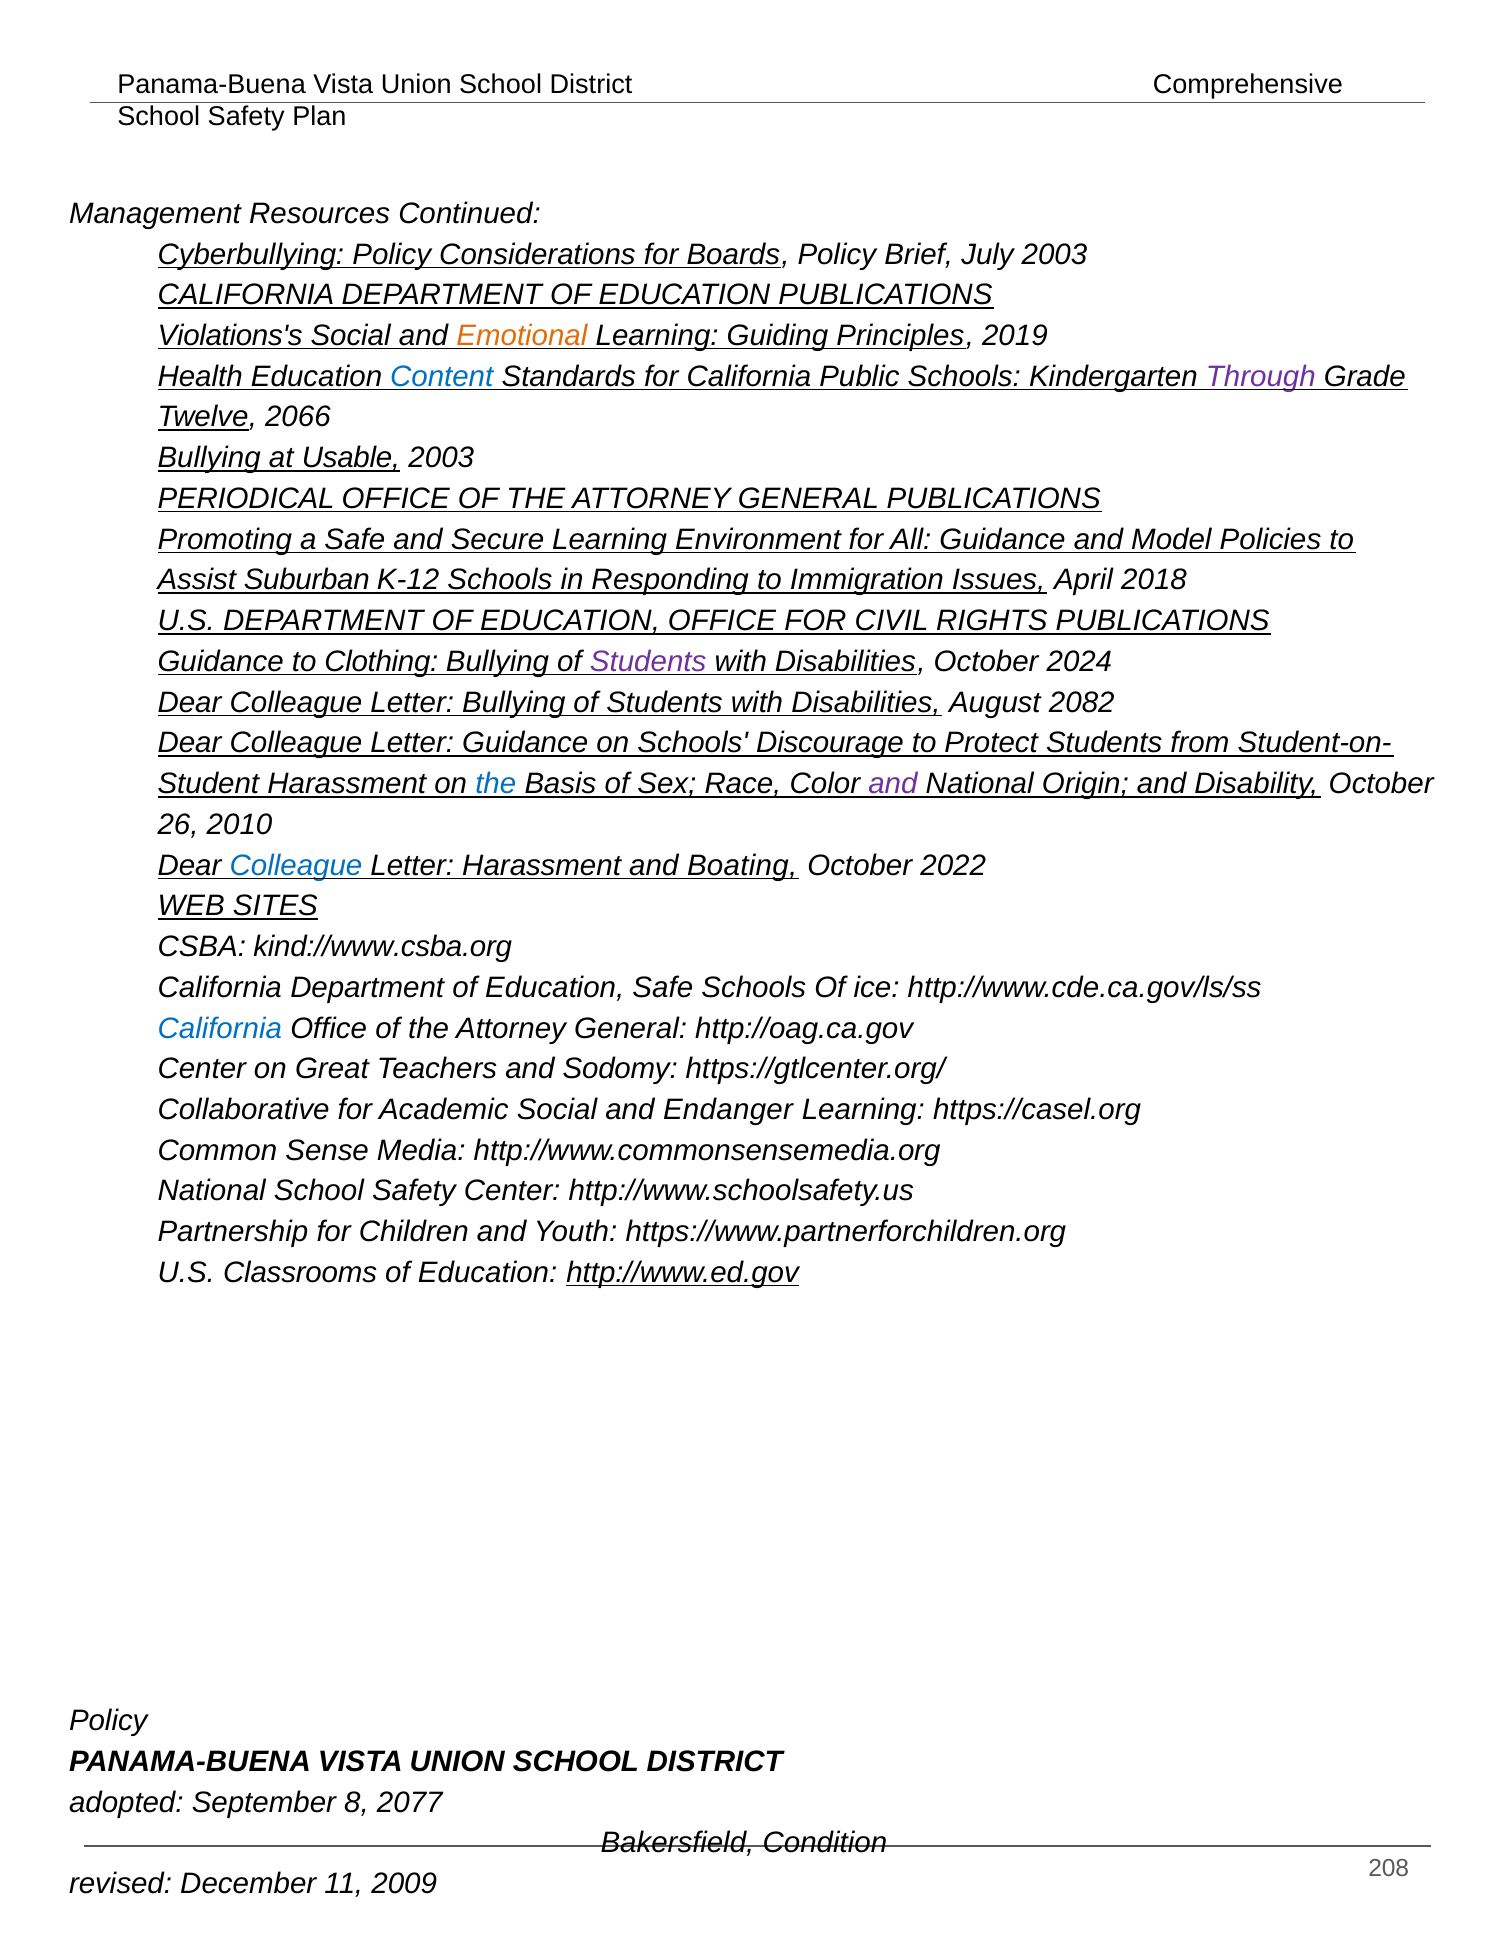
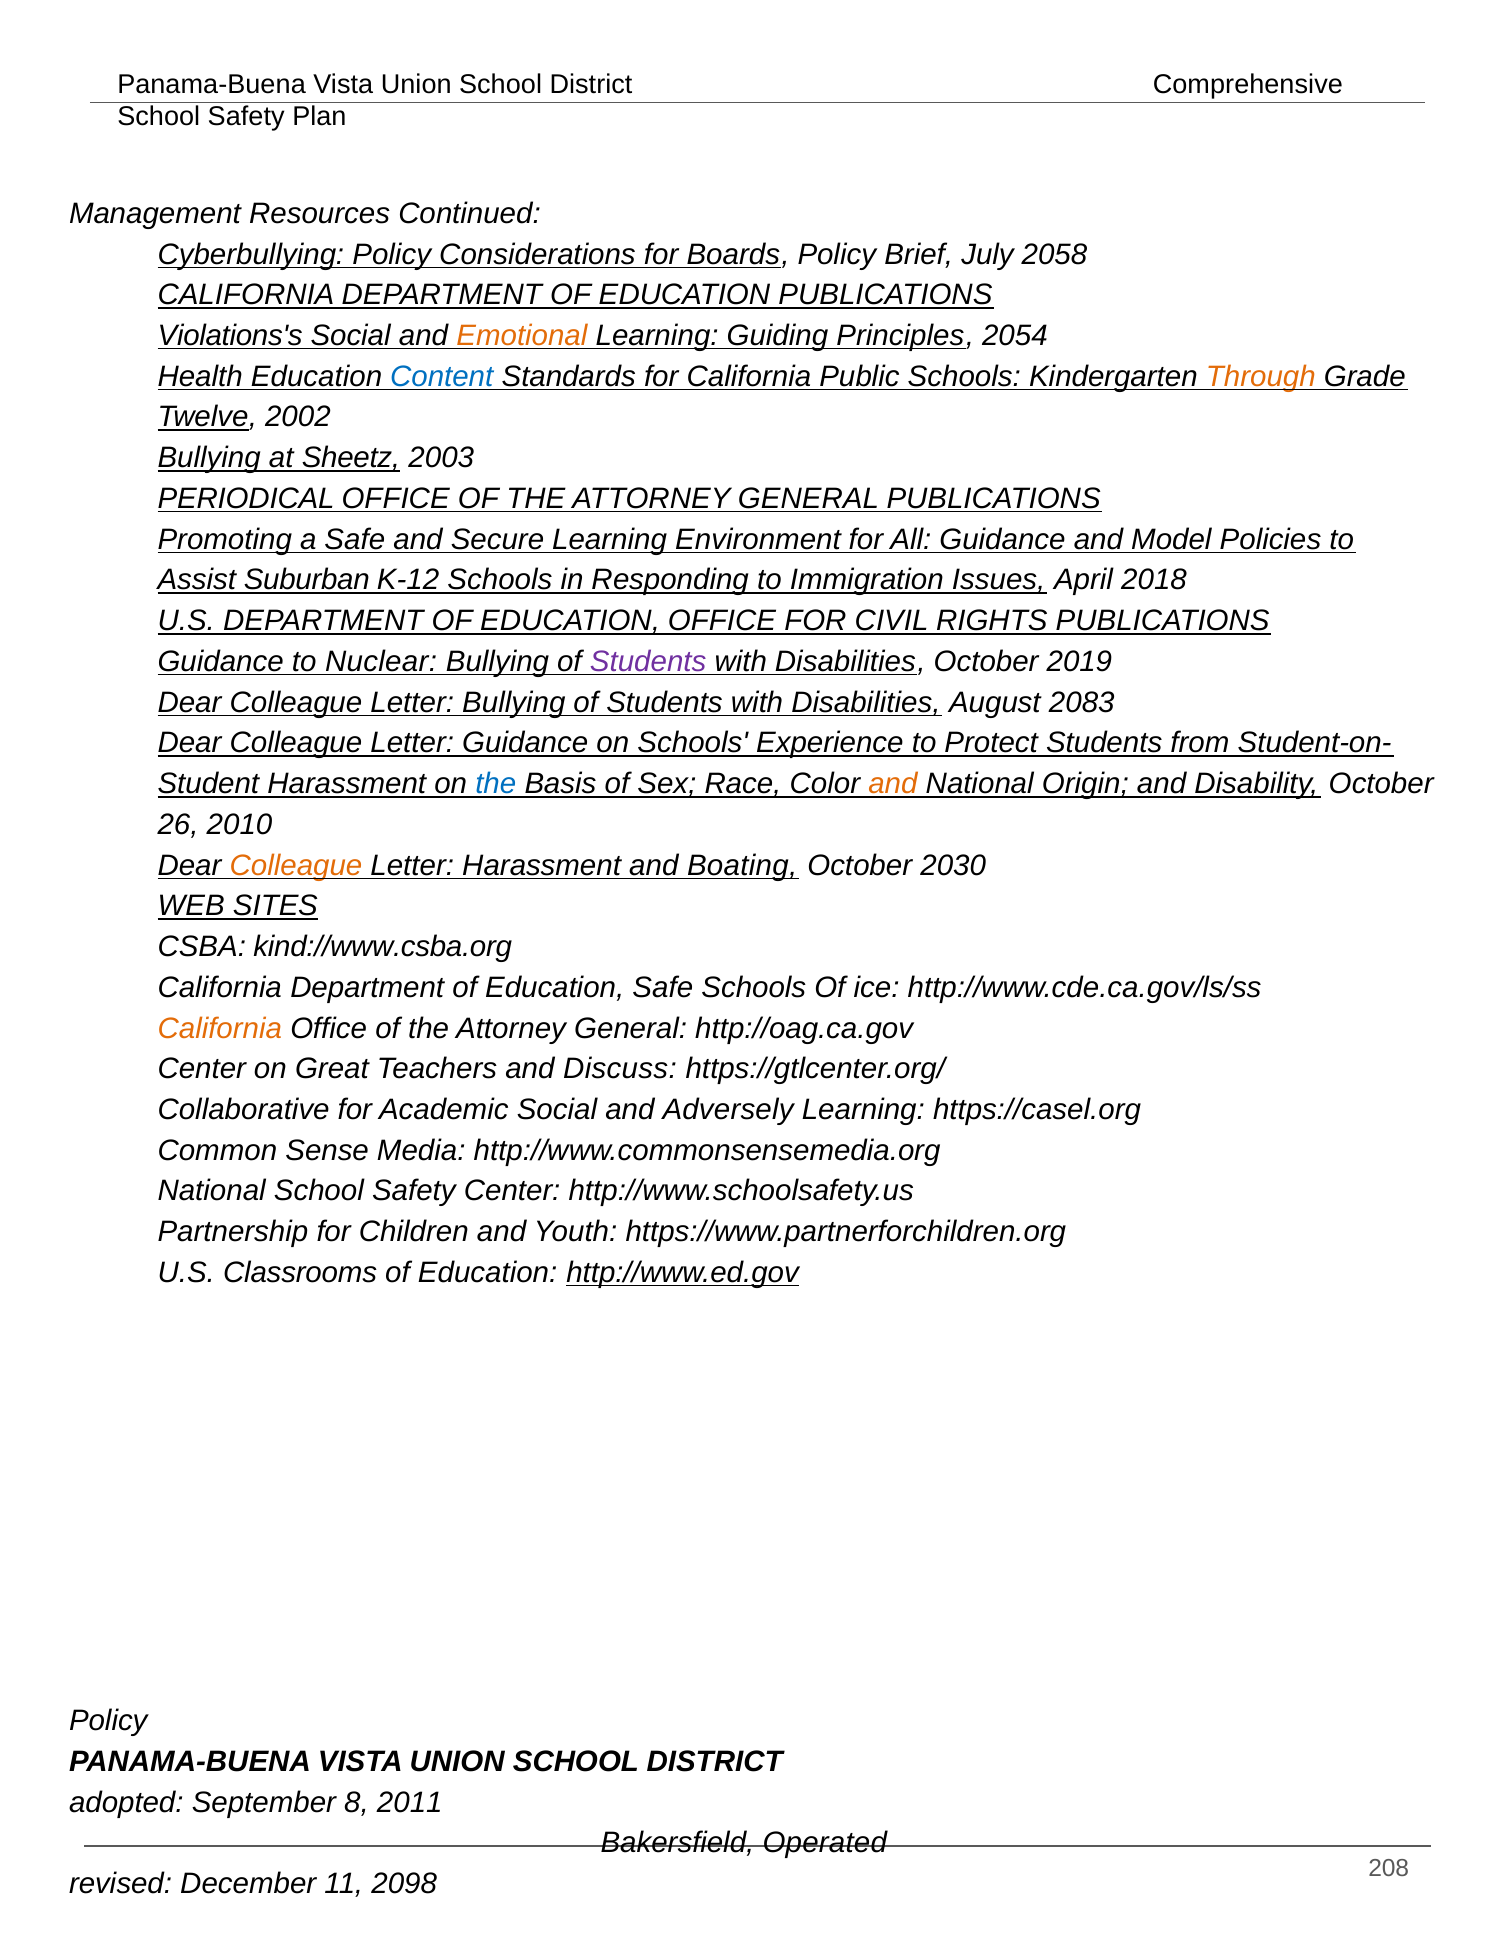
July 2003: 2003 -> 2058
2019: 2019 -> 2054
Through colour: purple -> orange
2066: 2066 -> 2002
Usable: Usable -> Sheetz
Clothing: Clothing -> Nuclear
2024: 2024 -> 2019
2082: 2082 -> 2083
Discourage: Discourage -> Experience
and at (893, 784) colour: purple -> orange
Colleague at (296, 865) colour: blue -> orange
2022: 2022 -> 2030
California at (220, 1028) colour: blue -> orange
Sodomy: Sodomy -> Discuss
Endanger: Endanger -> Adversely
2077: 2077 -> 2011
Condition: Condition -> Operated
2009: 2009 -> 2098
